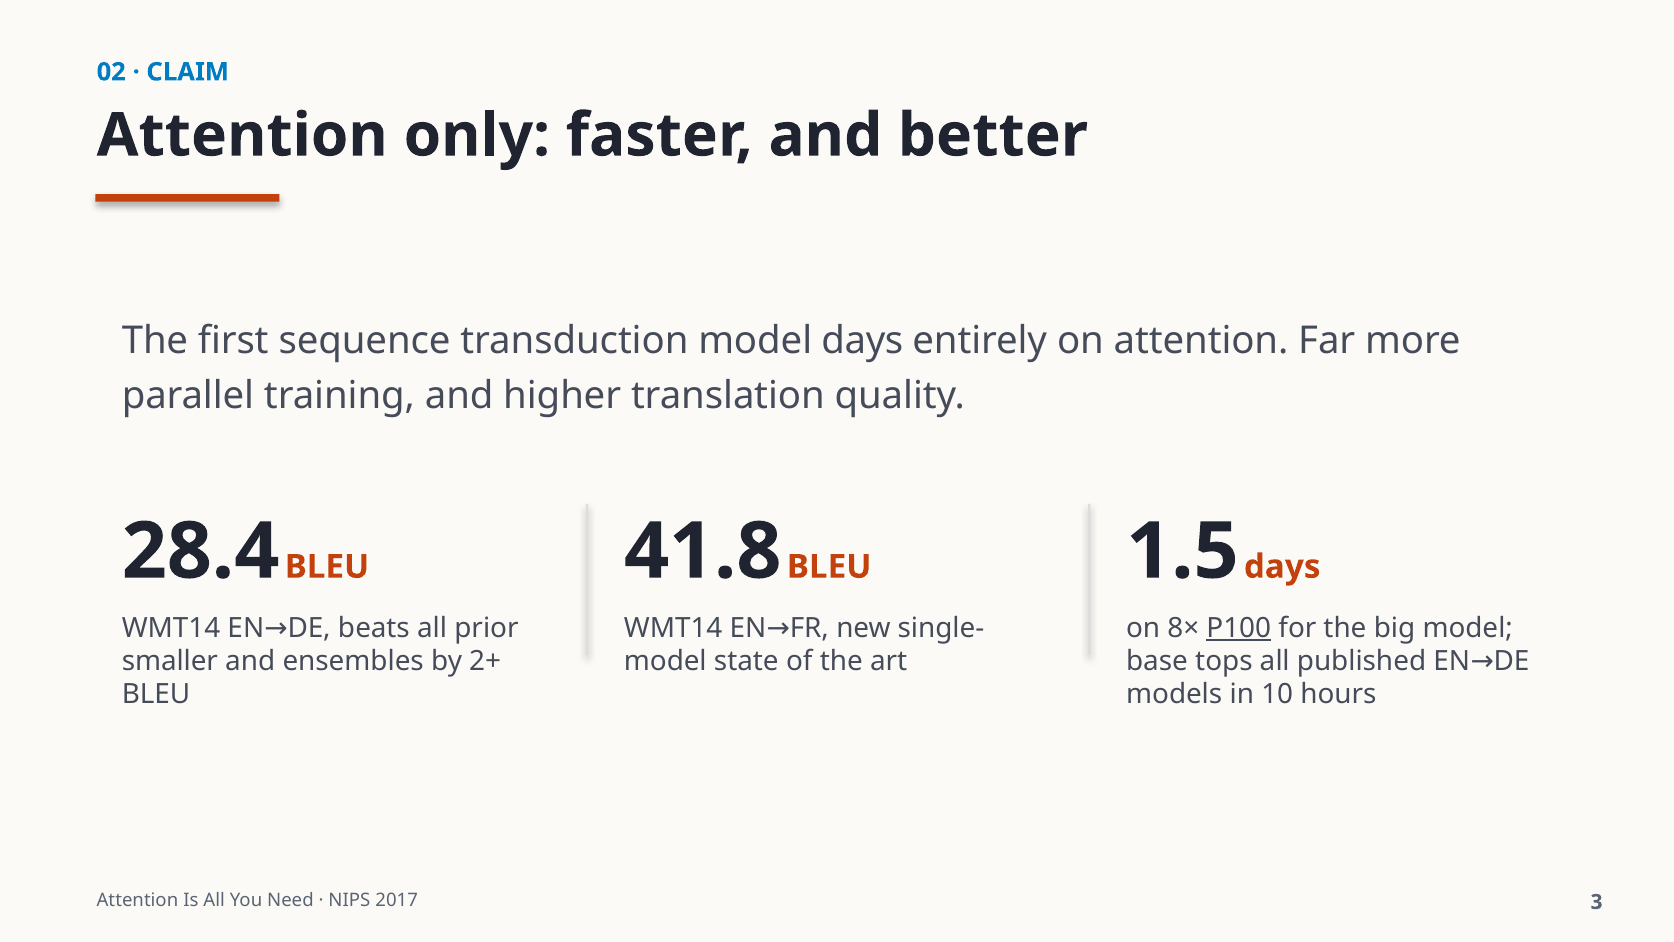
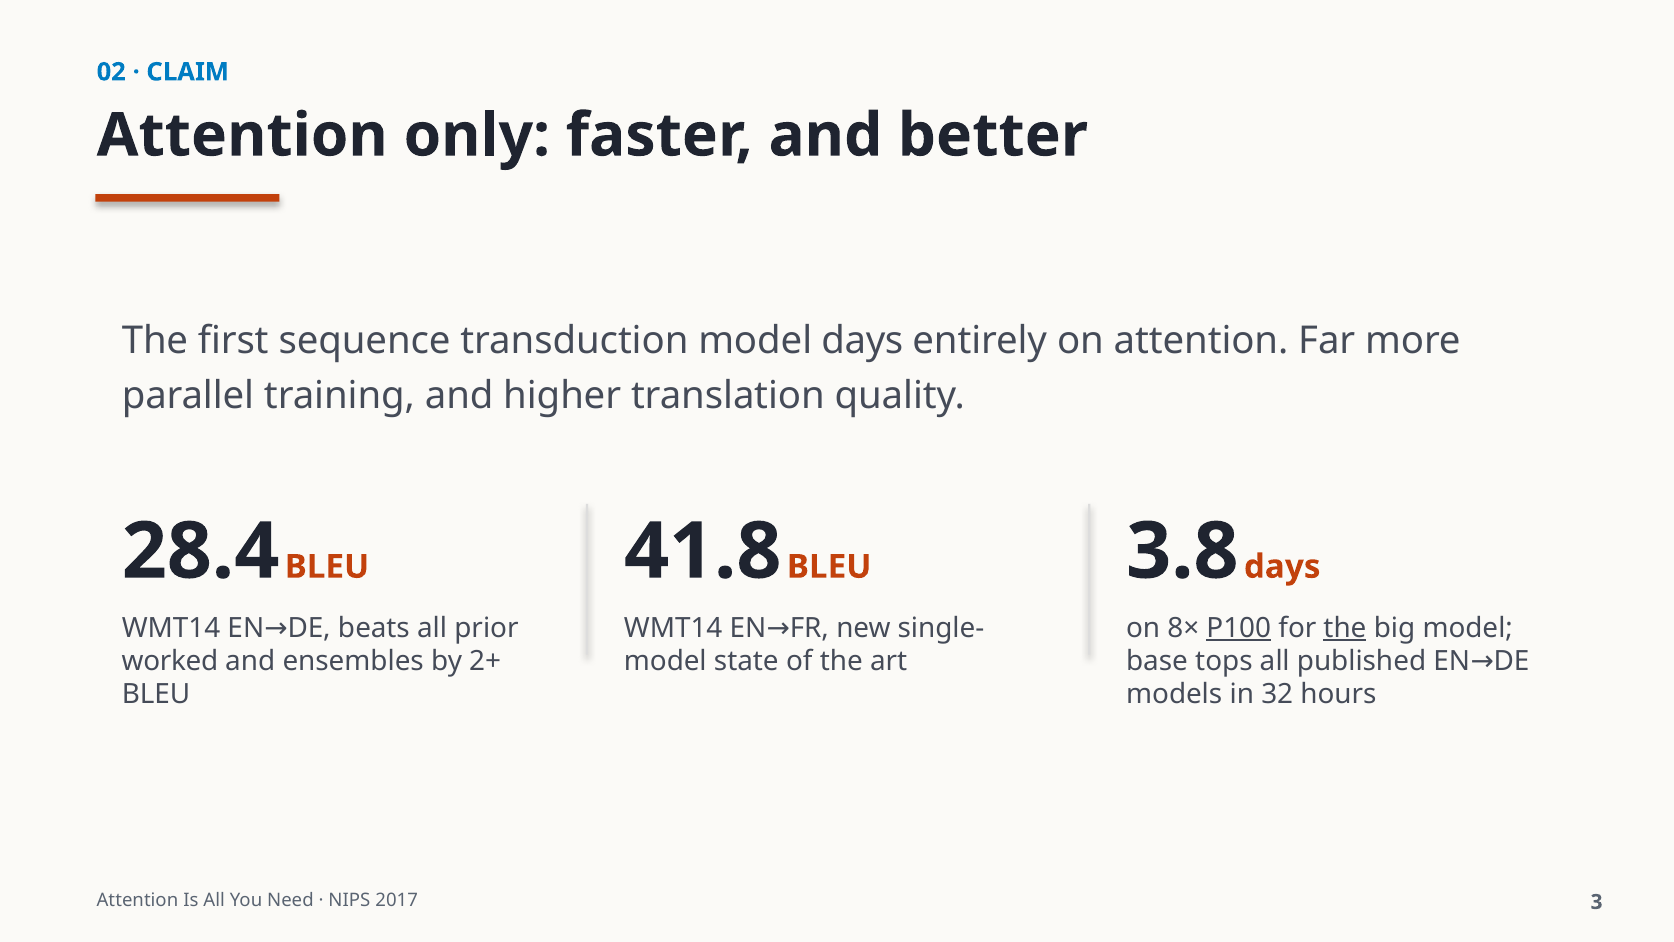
1.5: 1.5 -> 3.8
the at (1345, 628) underline: none -> present
smaller: smaller -> worked
10: 10 -> 32
